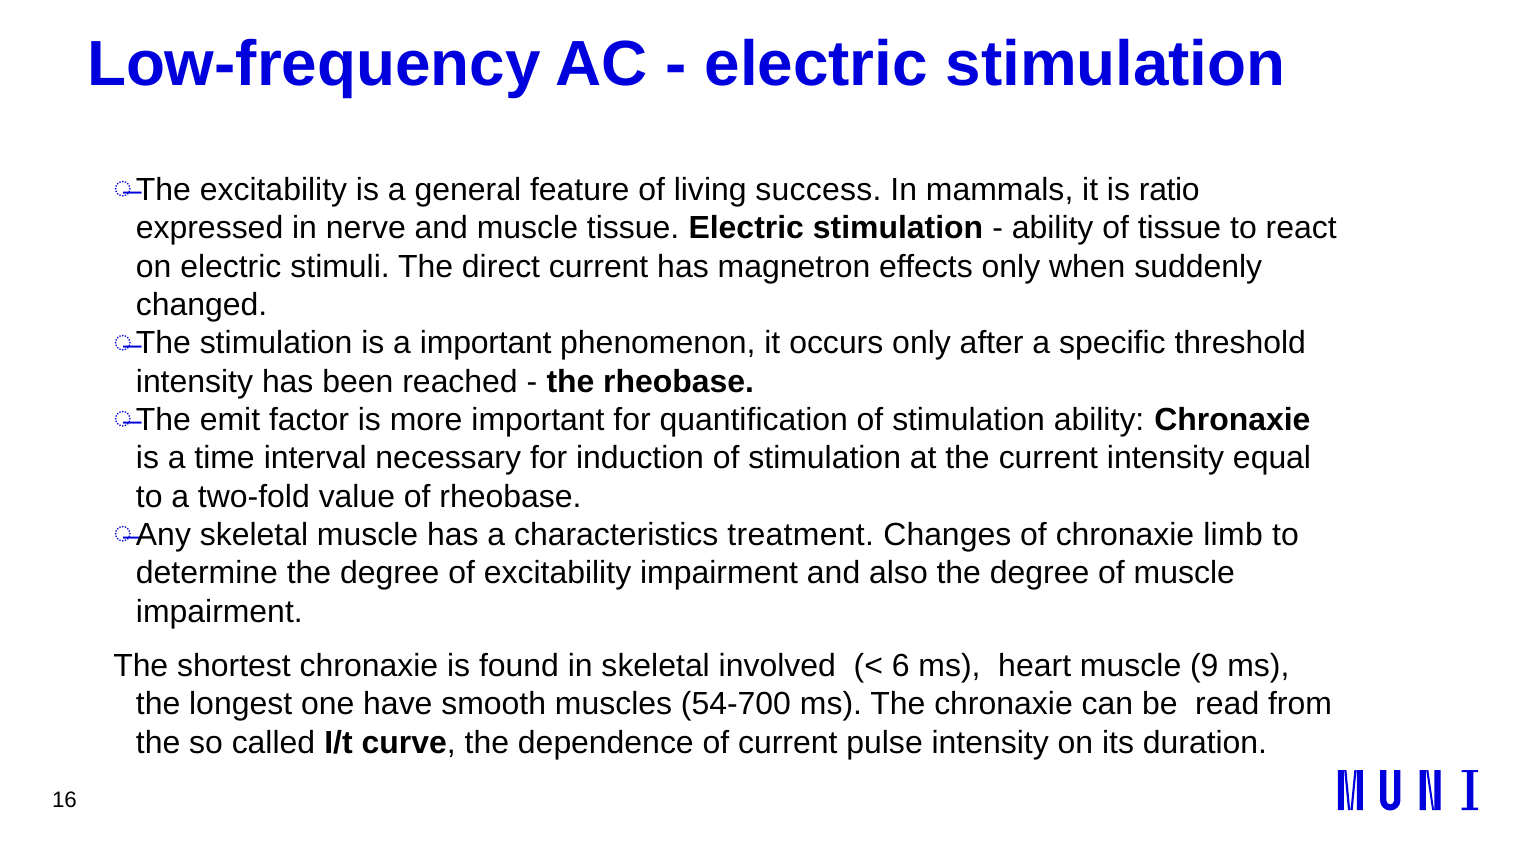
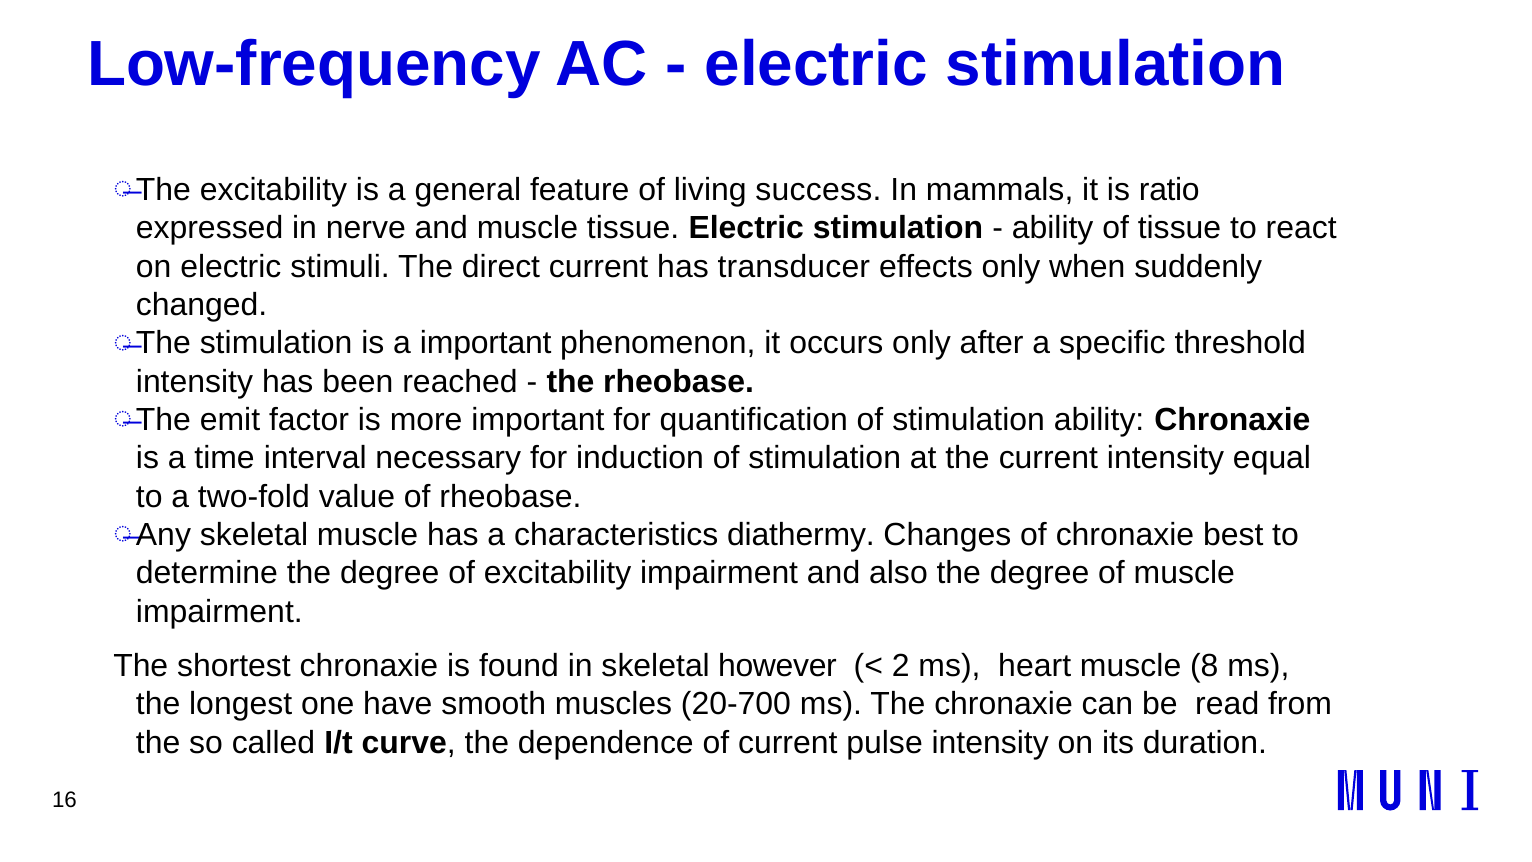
magnetron: magnetron -> transducer
treatment: treatment -> diathermy
limb: limb -> best
involved: involved -> however
6: 6 -> 2
9: 9 -> 8
54-700: 54-700 -> 20-700
